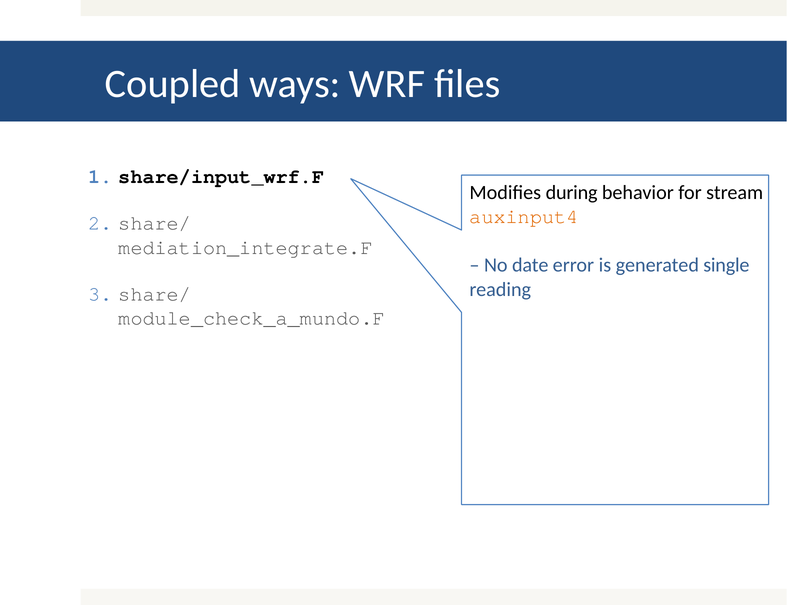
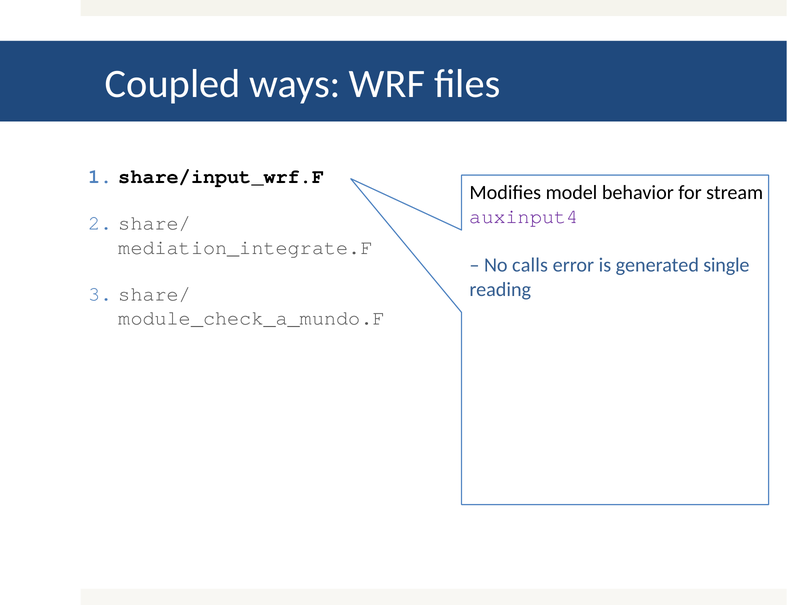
during: during -> model
auxinput4 colour: orange -> purple
date: date -> calls
